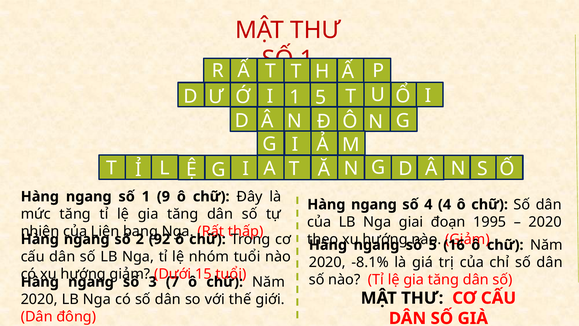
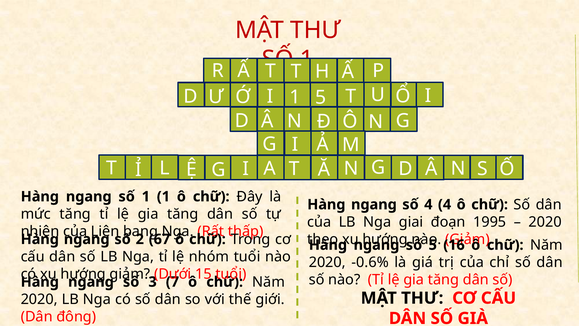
1 9: 9 -> 1
92: 92 -> 67
-8.1%: -8.1% -> -0.6%
